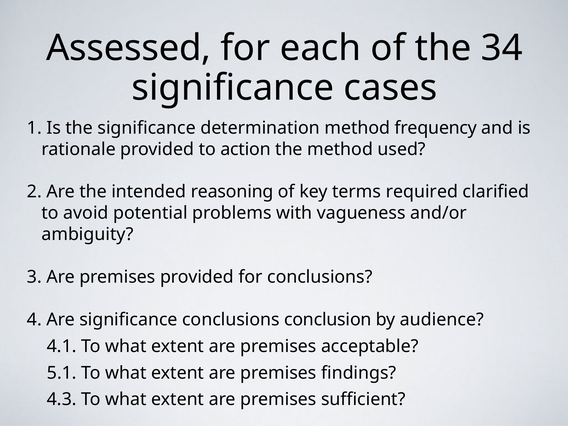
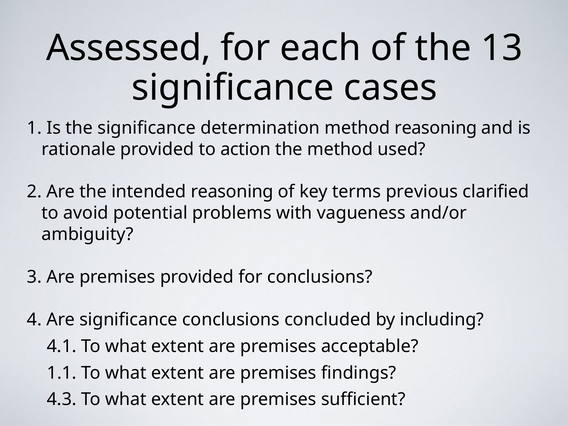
34: 34 -> 13
method frequency: frequency -> reasoning
required: required -> previous
conclusion: conclusion -> concluded
audience: audience -> including
5.1: 5.1 -> 1.1
